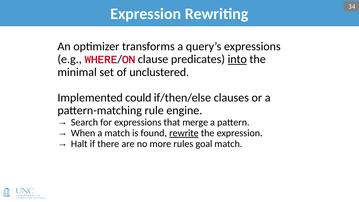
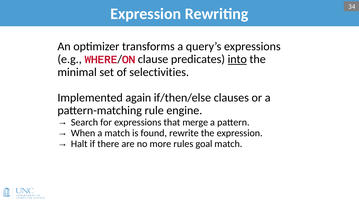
unclustered: unclustered -> selectivities
could: could -> again
rewrite underline: present -> none
